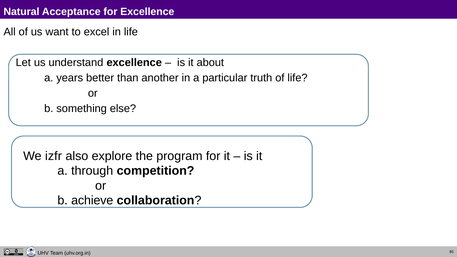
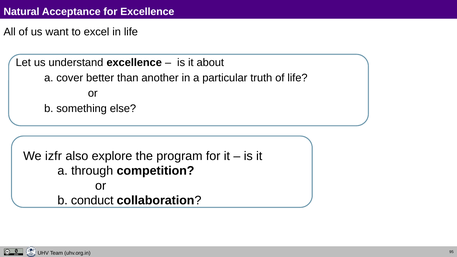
years: years -> cover
achieve: achieve -> conduct
